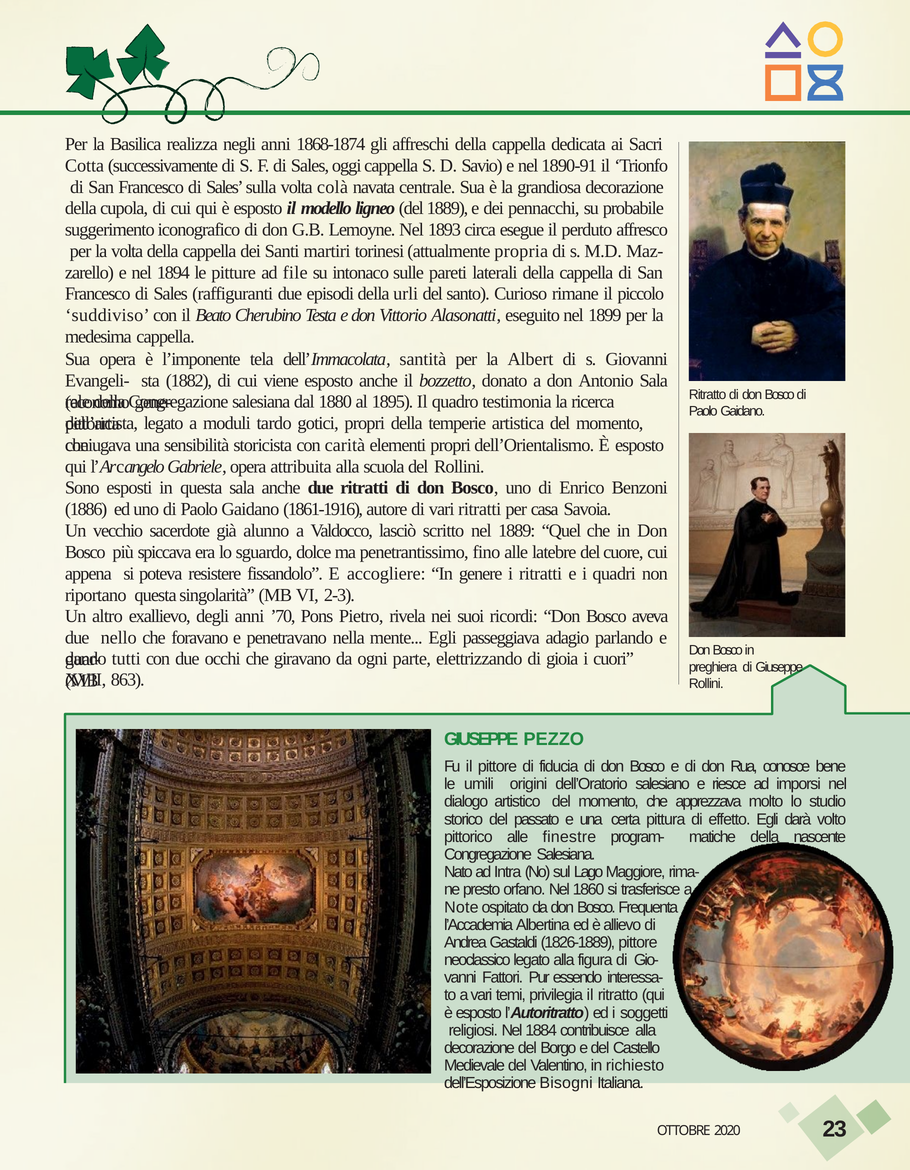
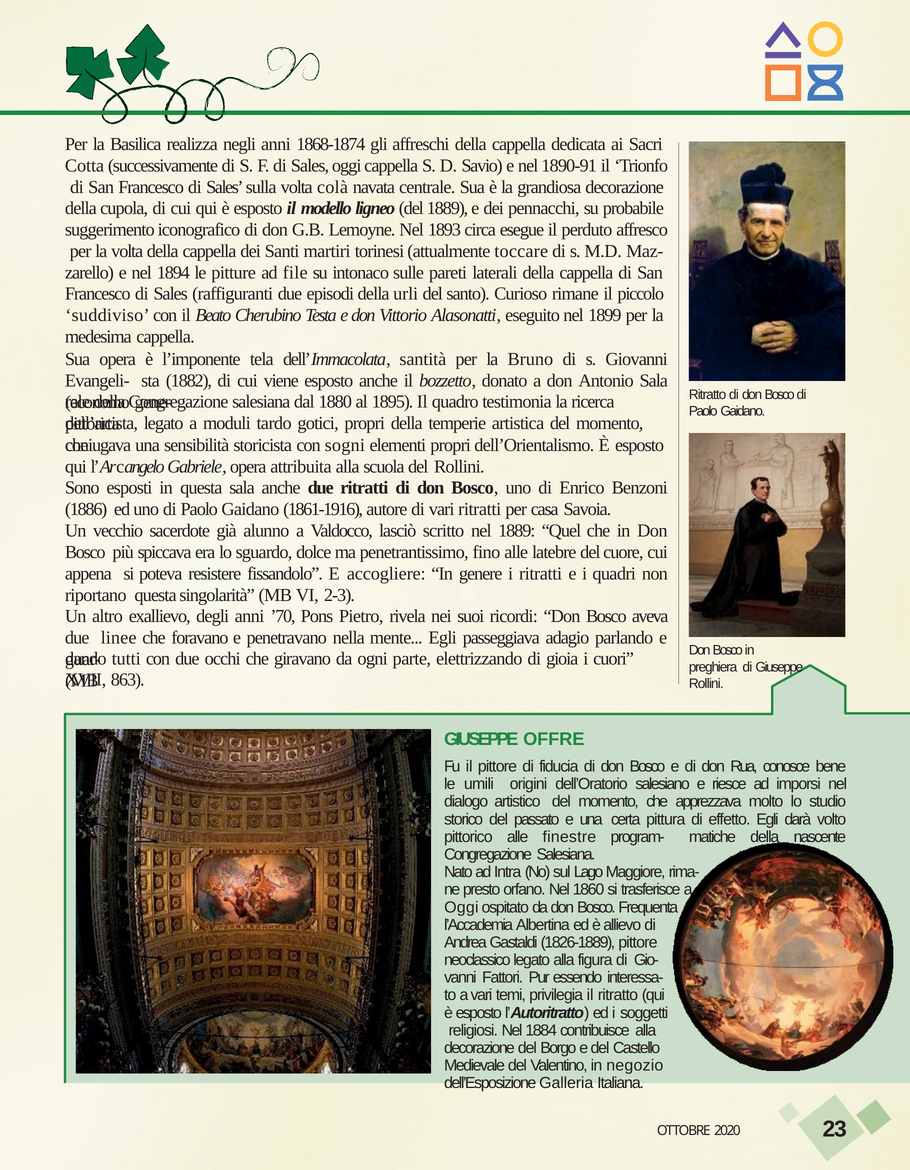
propria: propria -> toccare
Albert: Albert -> Bruno
carità: carità -> sogni
nello: nello -> linee
PEZZO: PEZZO -> OFFRE
Note at (461, 908): Note -> Oggi
richiesto: richiesto -> negozio
Bisogni: Bisogni -> Galleria
